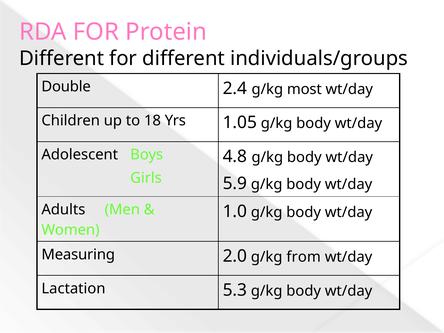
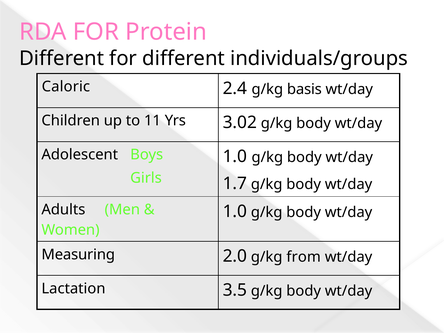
Double: Double -> Caloric
most: most -> basis
18: 18 -> 11
1.05: 1.05 -> 3.02
4.8 at (235, 157): 4.8 -> 1.0
5.9: 5.9 -> 1.7
5.3: 5.3 -> 3.5
